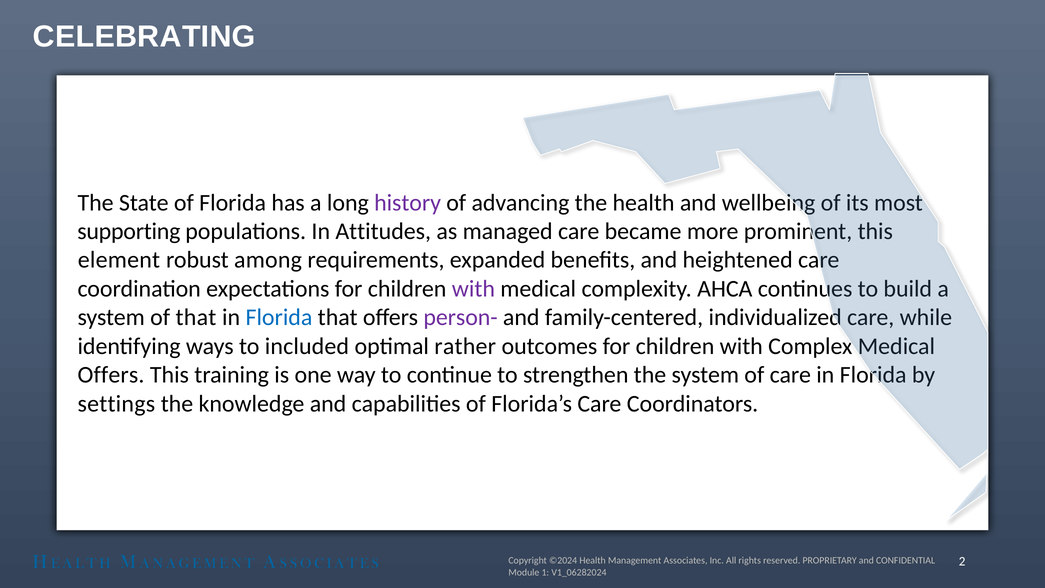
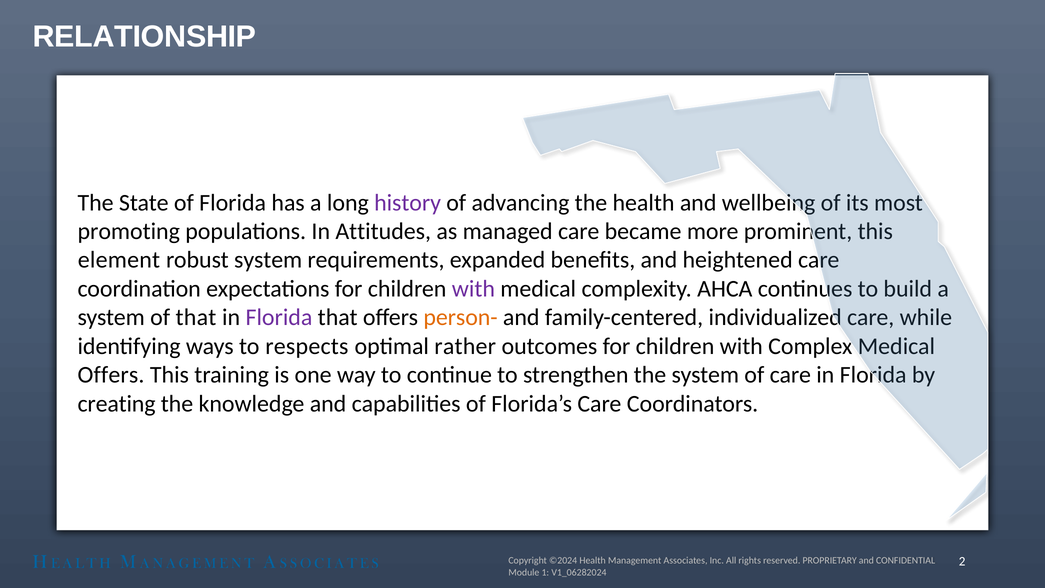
CELEBRATING: CELEBRATING -> RELATIONSHIP
supporting: supporting -> promoting
robust among: among -> system
Florida at (279, 317) colour: blue -> purple
person- colour: purple -> orange
included: included -> respects
settings: settings -> creating
